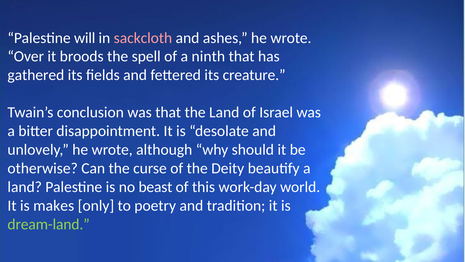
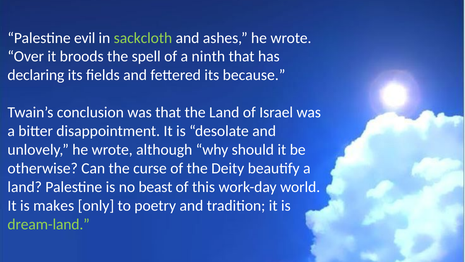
will: will -> evil
sackcloth colour: pink -> light green
gathered: gathered -> declaring
creature: creature -> because
